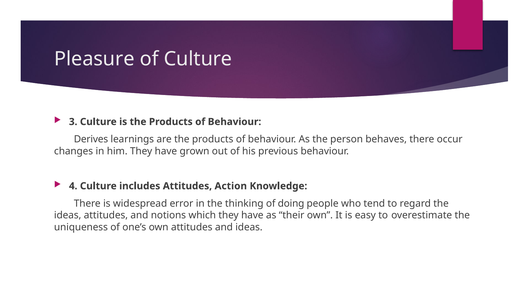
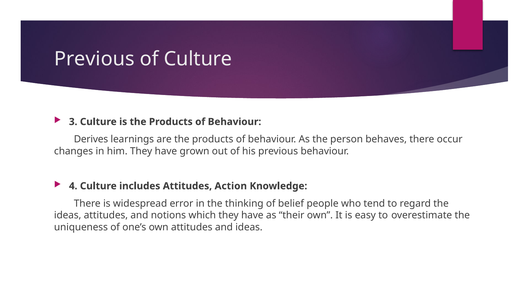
Pleasure at (94, 59): Pleasure -> Previous
doing: doing -> belief
